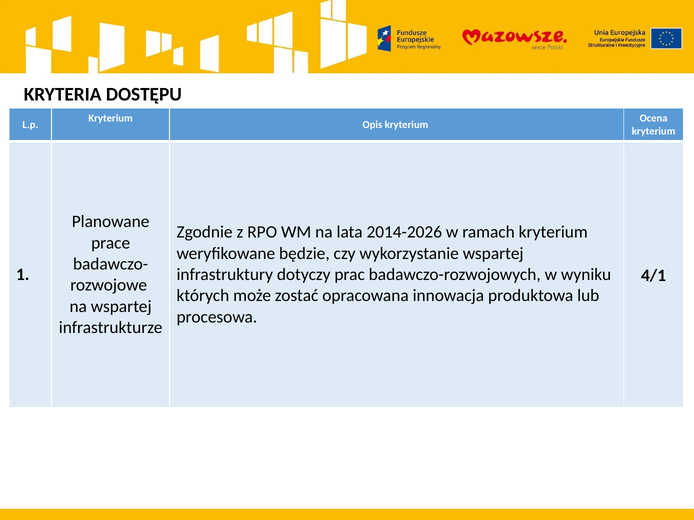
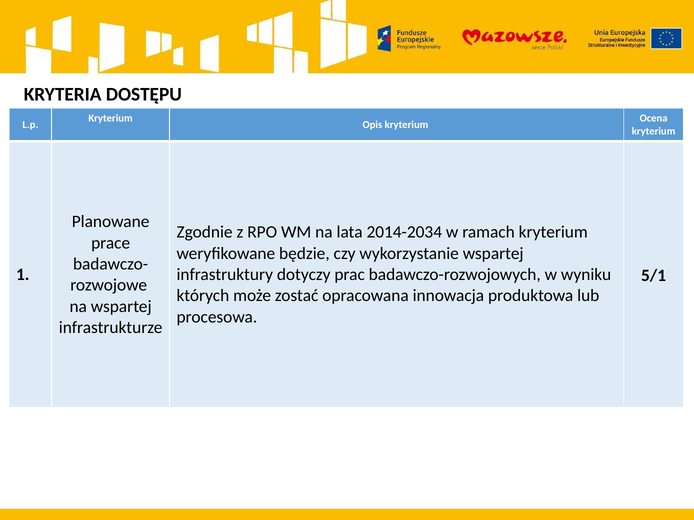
2014-2026: 2014-2026 -> 2014-2034
4/1: 4/1 -> 5/1
